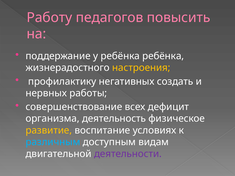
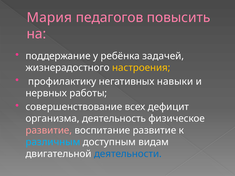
Работу: Работу -> Мария
ребёнка ребёнка: ребёнка -> задачей
создать: создать -> навыки
развитие at (49, 131) colour: yellow -> pink
воспитание условиях: условиях -> развитие
деятельности colour: purple -> blue
